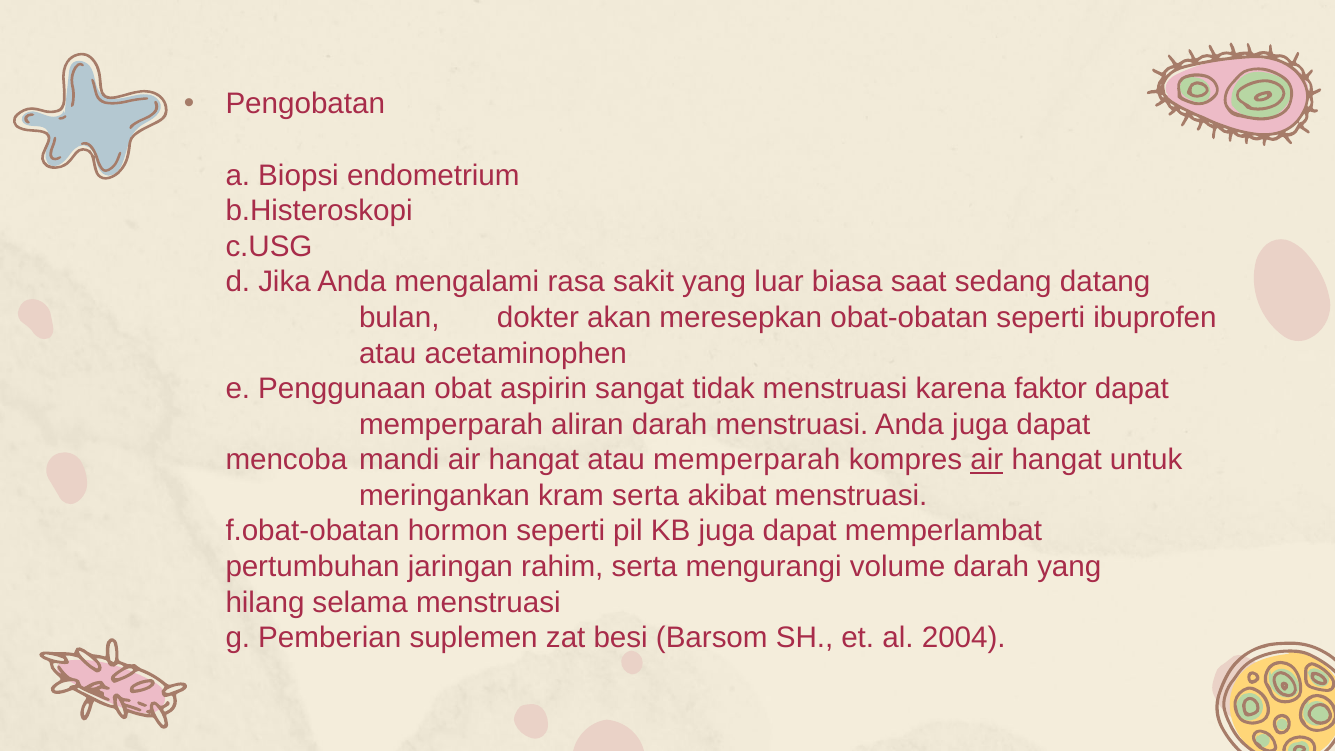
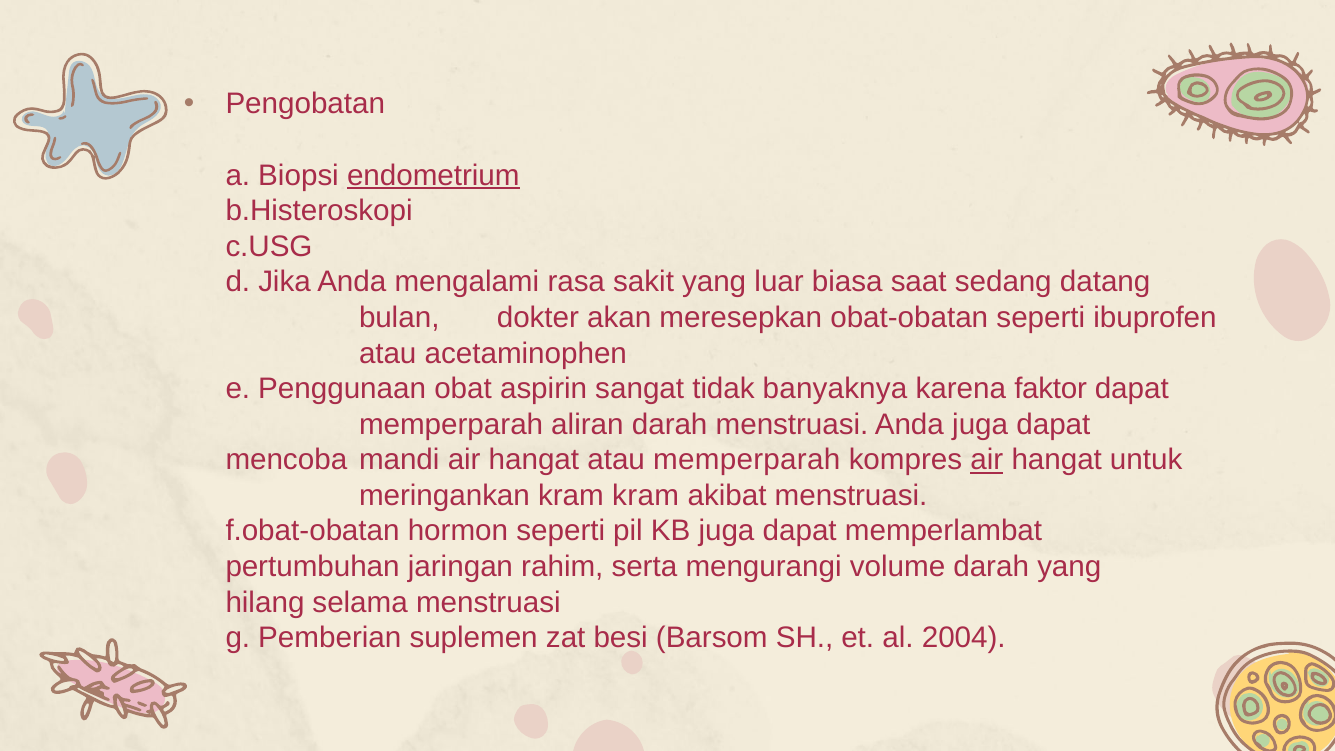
endometrium underline: none -> present
tidak menstruasi: menstruasi -> banyaknya
kram serta: serta -> kram
